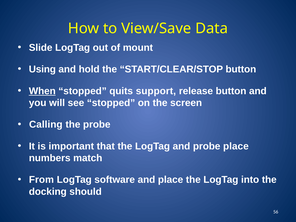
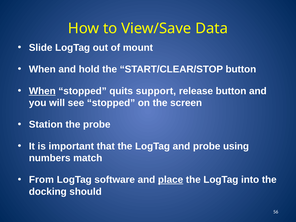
Using at (42, 69): Using -> When
Calling: Calling -> Station
probe place: place -> using
place at (171, 180) underline: none -> present
